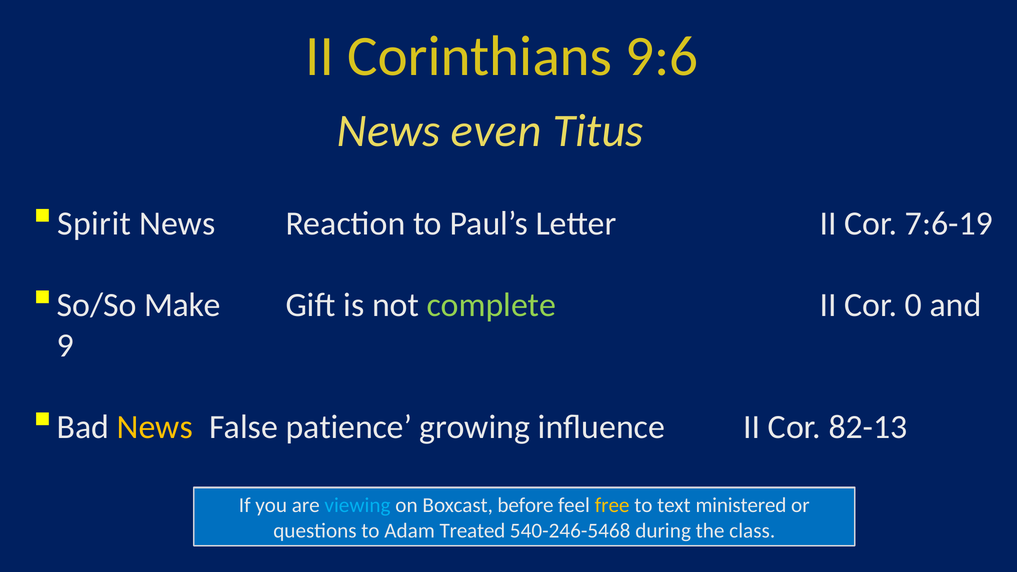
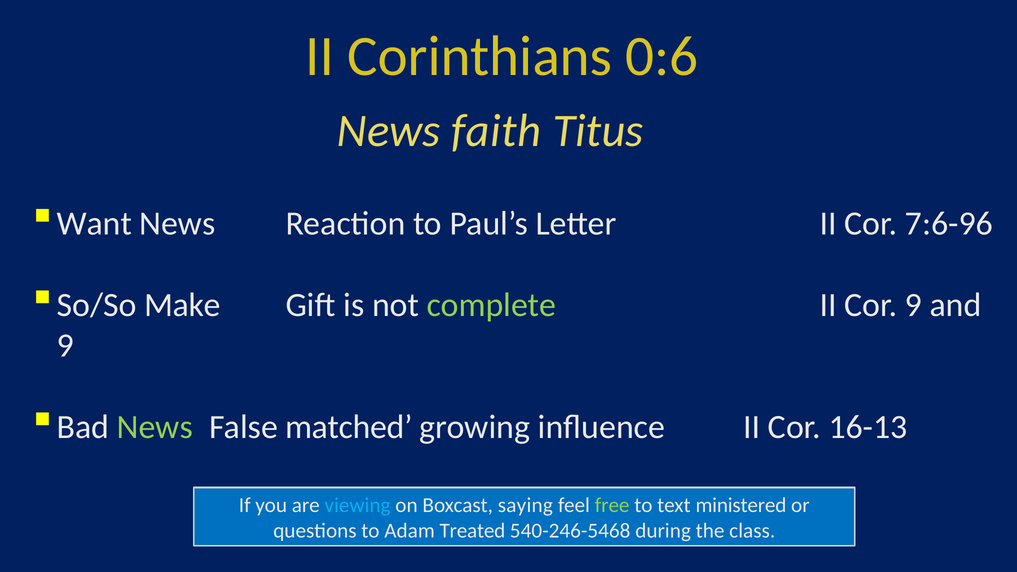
9:6: 9:6 -> 0:6
even: even -> faith
Spirit: Spirit -> Want
7:6-19: 7:6-19 -> 7:6-96
Cor 0: 0 -> 9
News at (155, 427) colour: yellow -> light green
patience: patience -> matched
82-13: 82-13 -> 16-13
before: before -> saying
free colour: yellow -> light green
